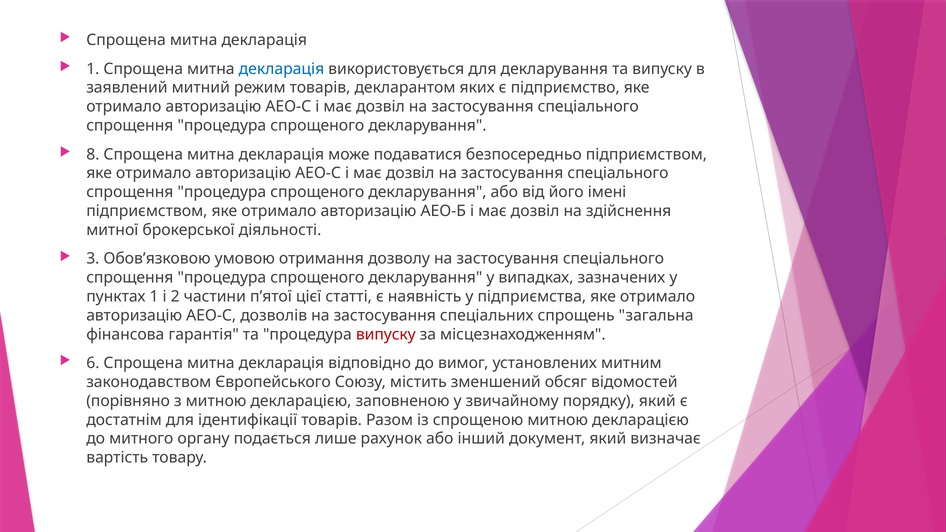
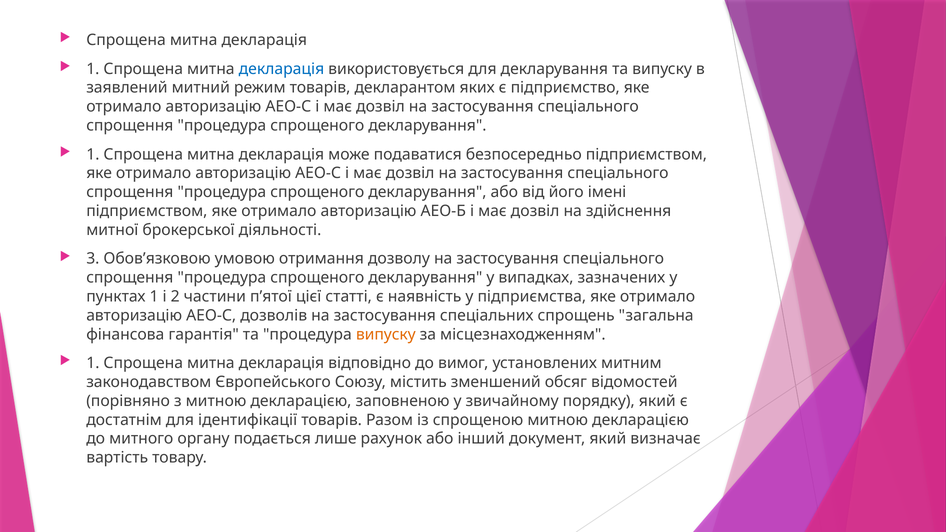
8 at (93, 154): 8 -> 1
випуску at (386, 334) colour: red -> orange
6 at (93, 363): 6 -> 1
